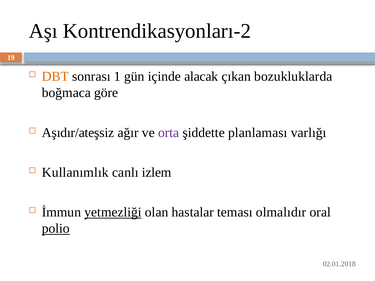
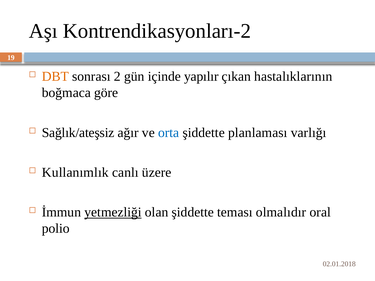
1: 1 -> 2
alacak: alacak -> yapılır
bozukluklarda: bozukluklarda -> hastalıklarının
Aşıdır/ateşsiz: Aşıdır/ateşsiz -> Sağlık/ateşsiz
orta colour: purple -> blue
izlem: izlem -> üzere
olan hastalar: hastalar -> şiddette
polio underline: present -> none
